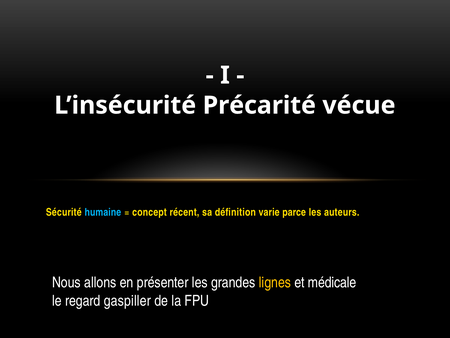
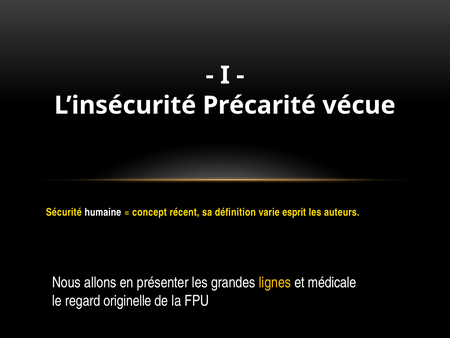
humaine colour: light blue -> white
parce: parce -> esprit
gaspiller: gaspiller -> originelle
